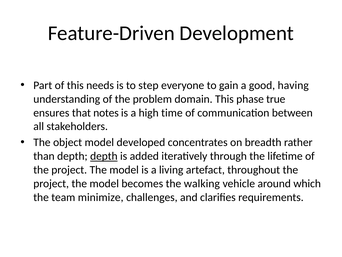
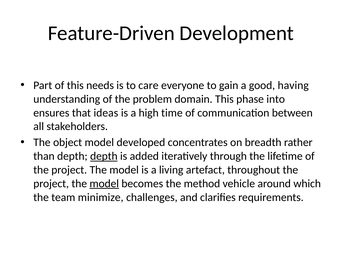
step: step -> care
true: true -> into
notes: notes -> ideas
model at (104, 183) underline: none -> present
walking: walking -> method
